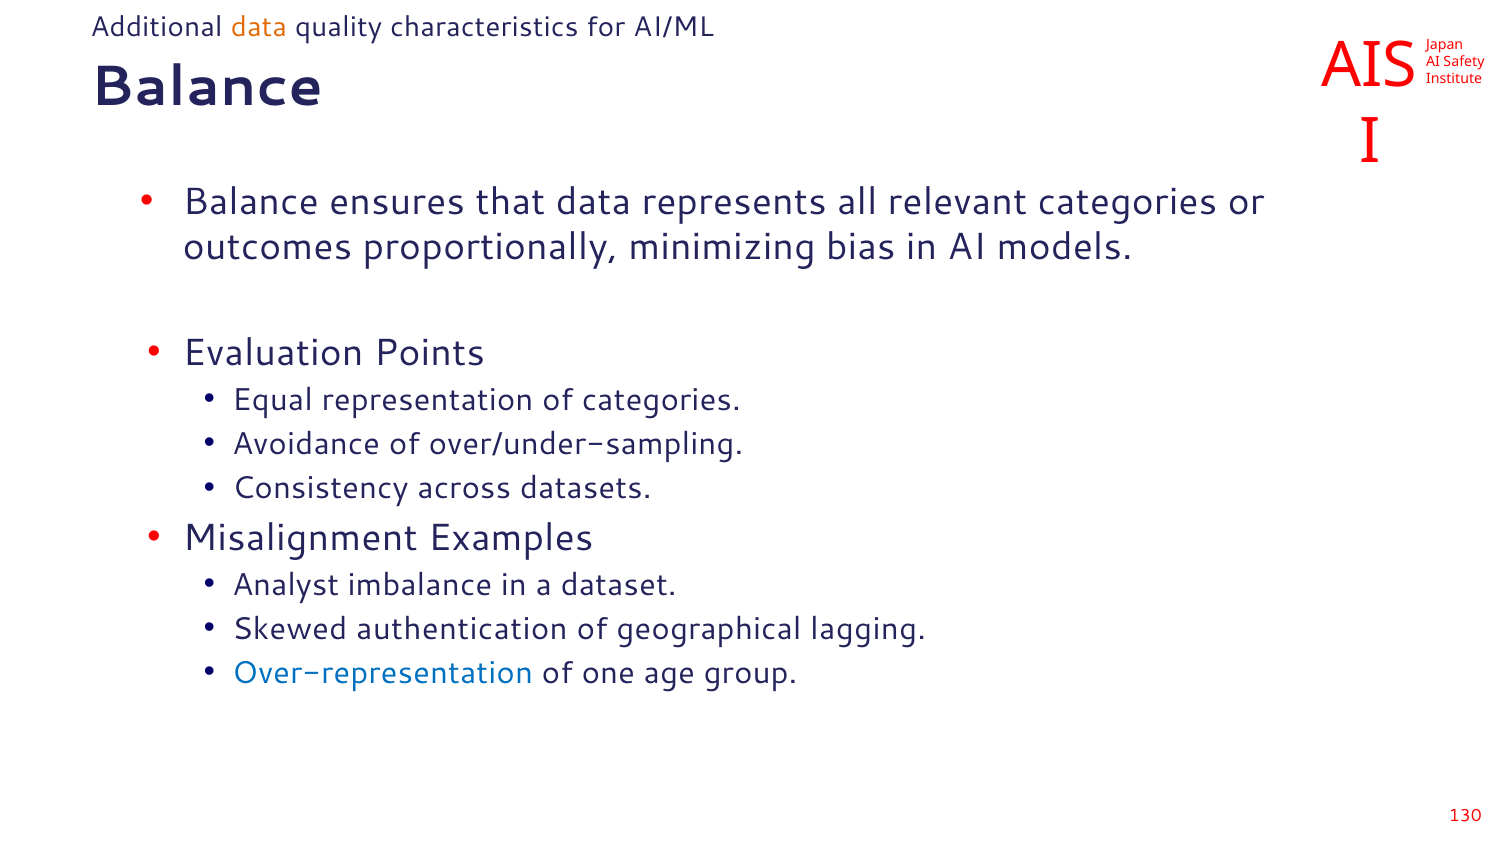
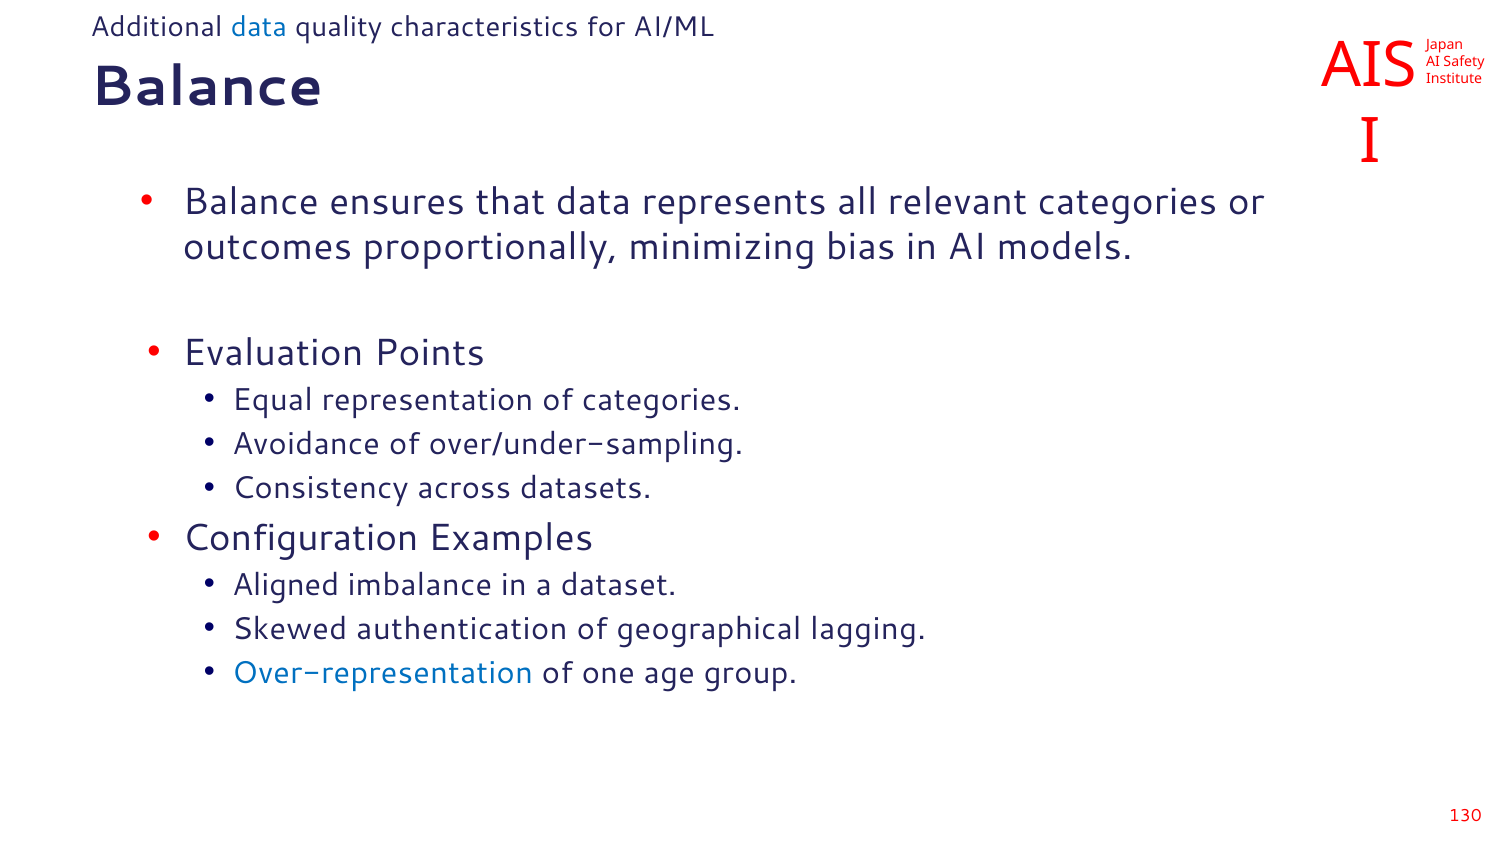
data at (259, 27) colour: orange -> blue
Misalignment: Misalignment -> Configuration
Analyst: Analyst -> Aligned
